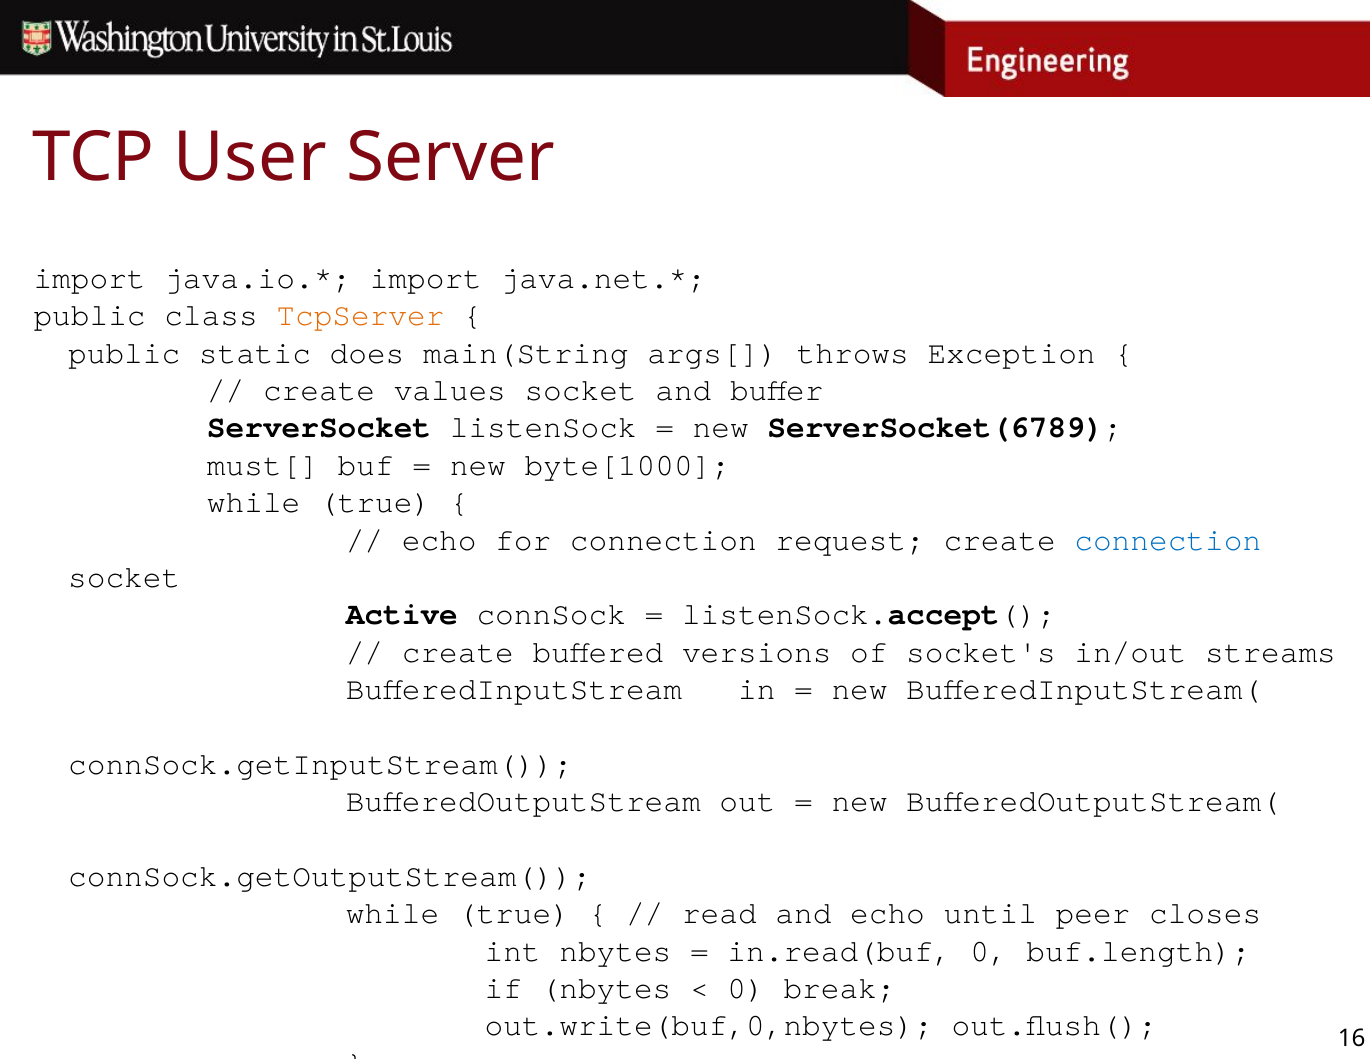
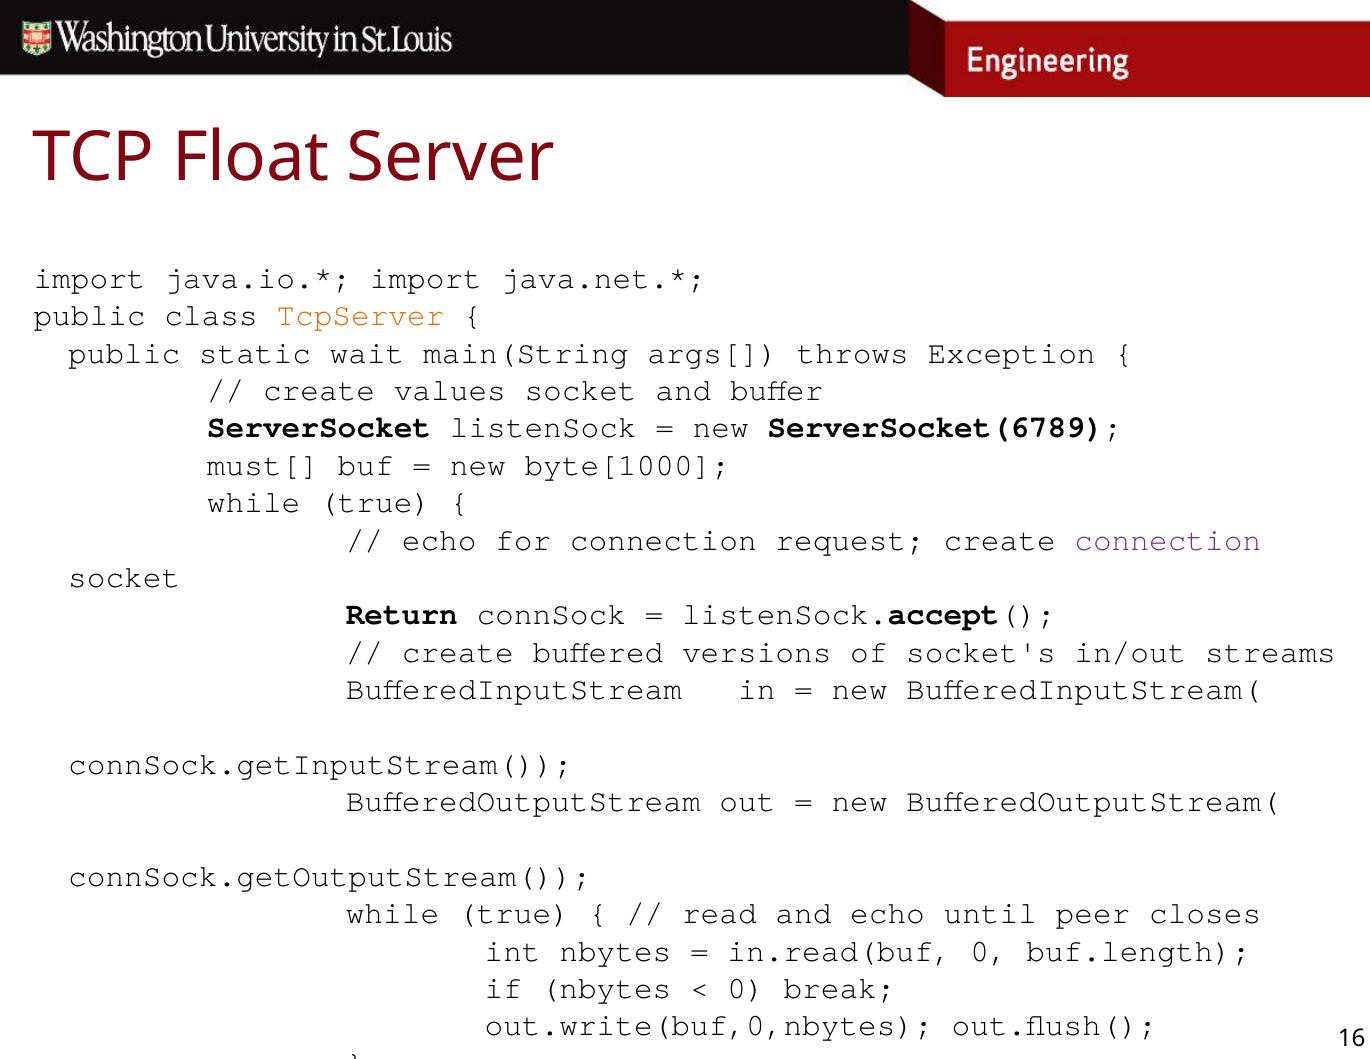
User: User -> Float
does: does -> wait
connection at (1168, 540) colour: blue -> purple
Active: Active -> Return
